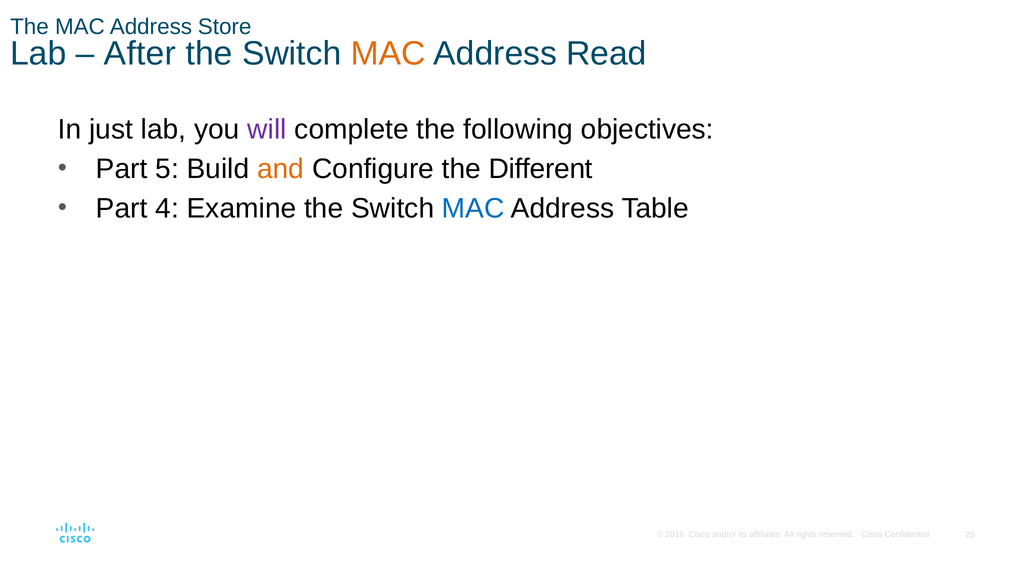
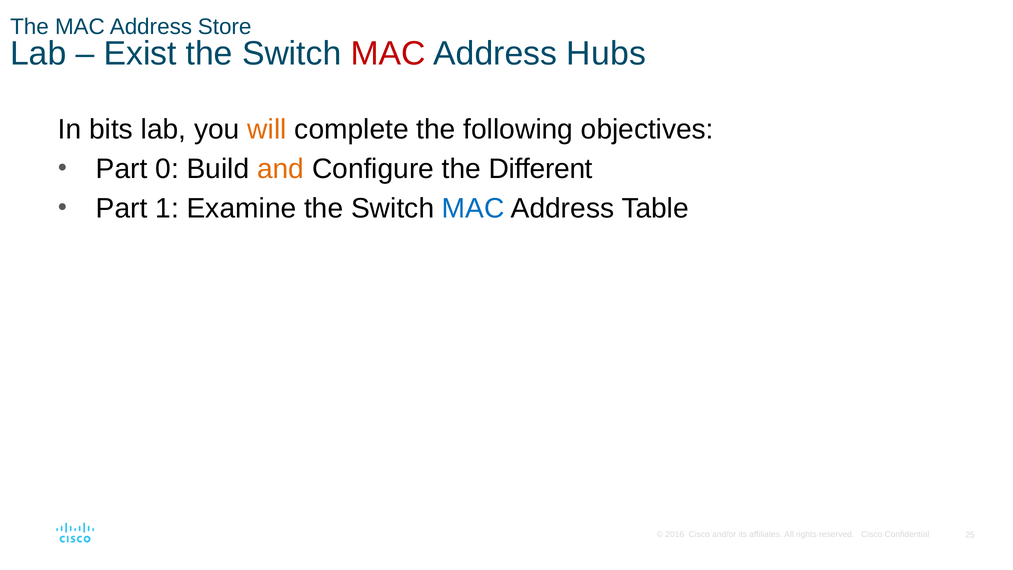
After: After -> Exist
MAC at (388, 53) colour: orange -> red
Read: Read -> Hubs
just: just -> bits
will colour: purple -> orange
5: 5 -> 0
4: 4 -> 1
